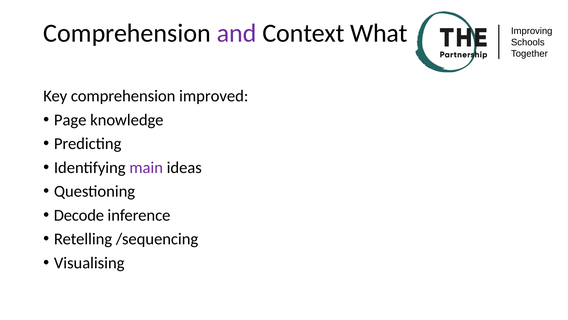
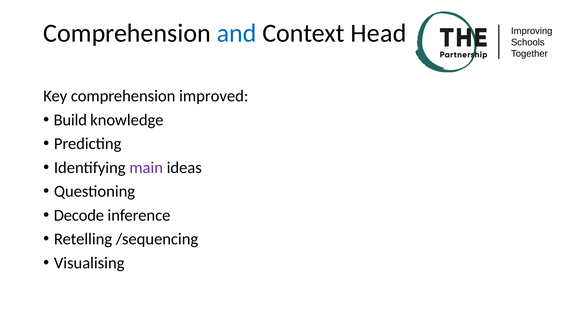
and colour: purple -> blue
What: What -> Head
Page: Page -> Build
